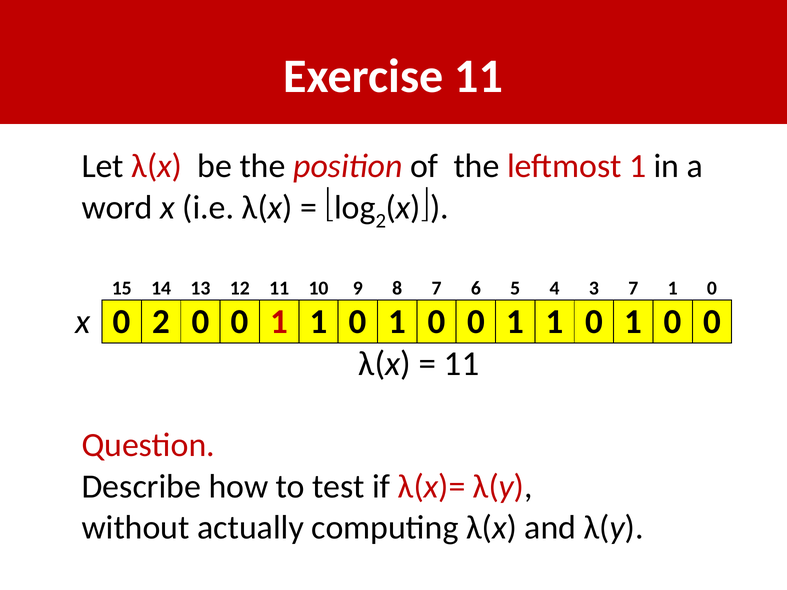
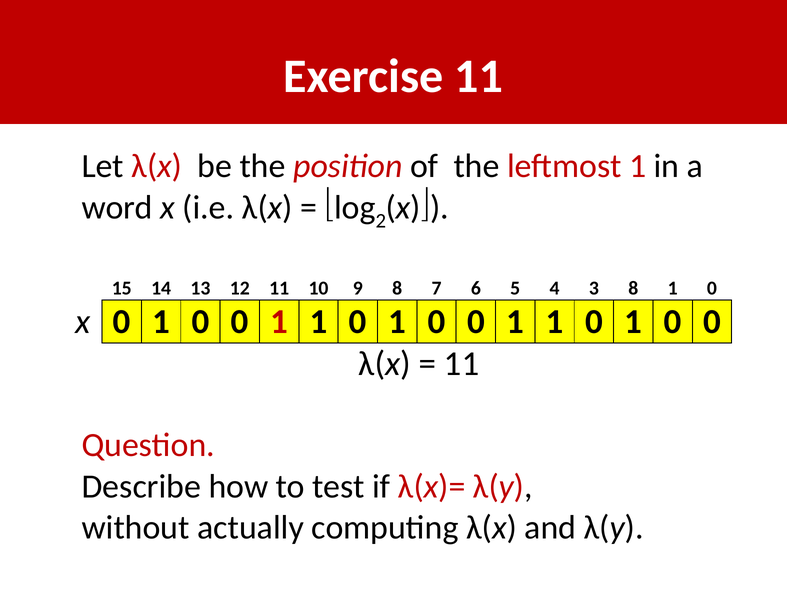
3 7: 7 -> 8
2 at (161, 322): 2 -> 1
